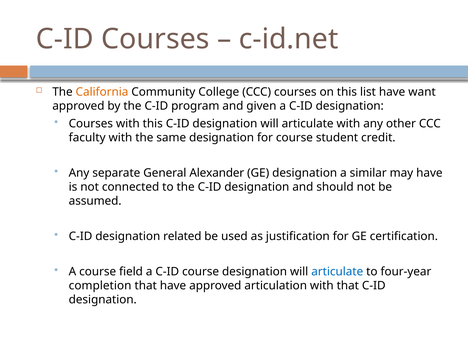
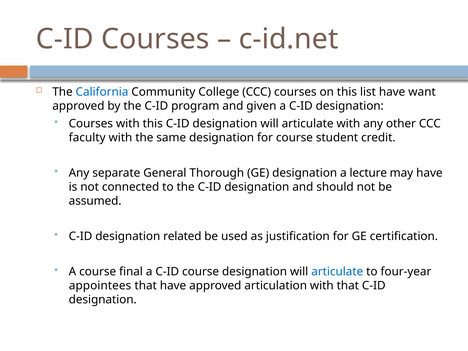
California colour: orange -> blue
Alexander: Alexander -> Thorough
similar: similar -> lecture
field: field -> final
completion: completion -> appointees
